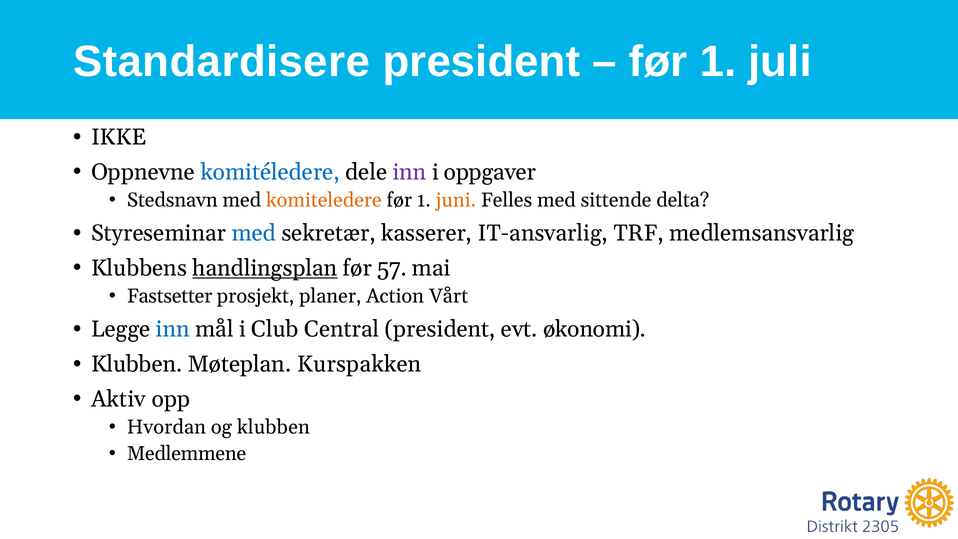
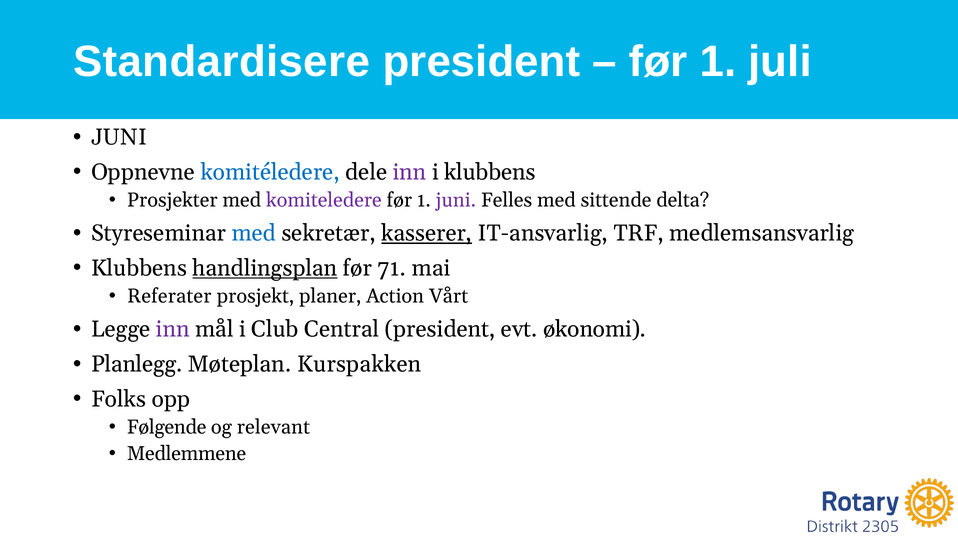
IKKE at (119, 137): IKKE -> JUNI
i oppgaver: oppgaver -> klubbens
Stedsnavn: Stedsnavn -> Prosjekter
komiteledere colour: orange -> purple
juni at (456, 200) colour: orange -> purple
kasserer underline: none -> present
57: 57 -> 71
Fastsetter: Fastsetter -> Referater
inn at (173, 329) colour: blue -> purple
Klubben at (137, 364): Klubben -> Planlegg
Aktiv: Aktiv -> Folks
Hvordan: Hvordan -> Følgende
og klubben: klubben -> relevant
